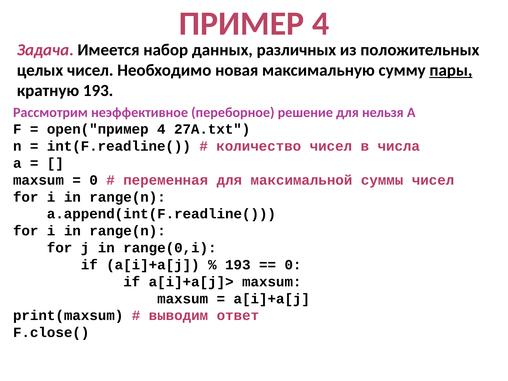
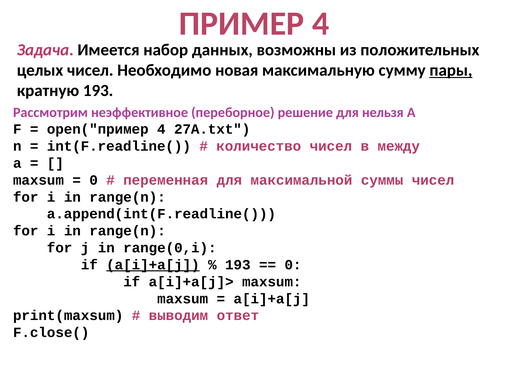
различных: различных -> возможны
числа: числа -> между
a[i]+a[j at (153, 265) underline: none -> present
